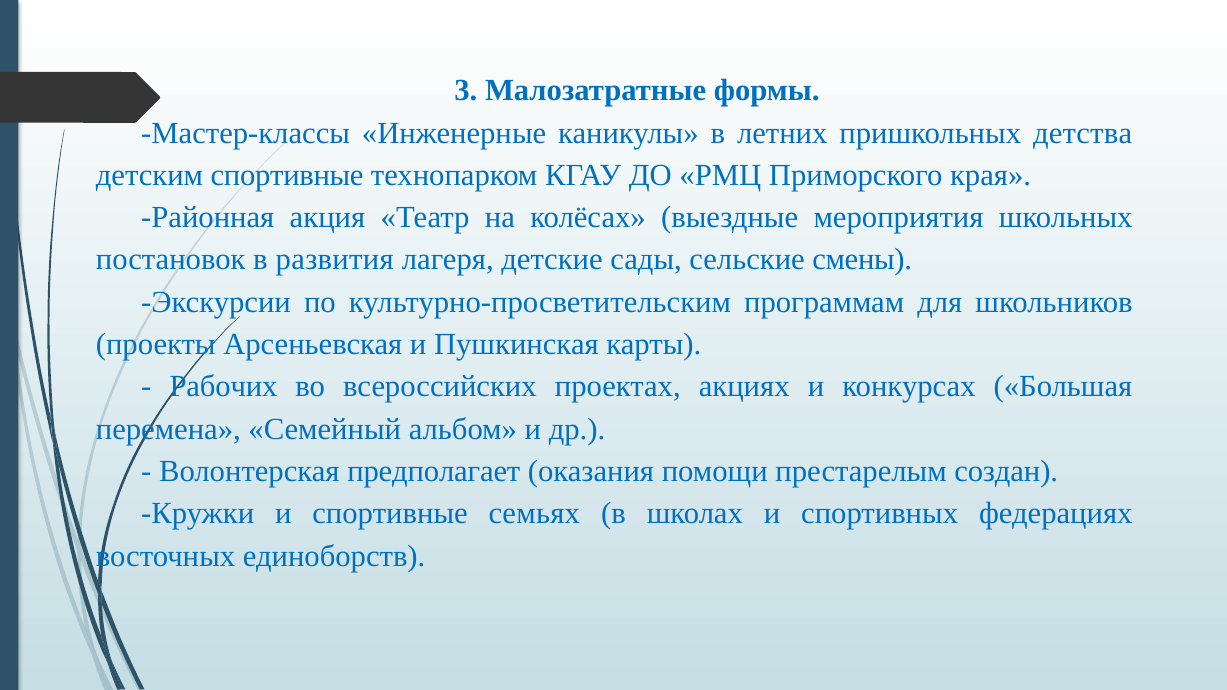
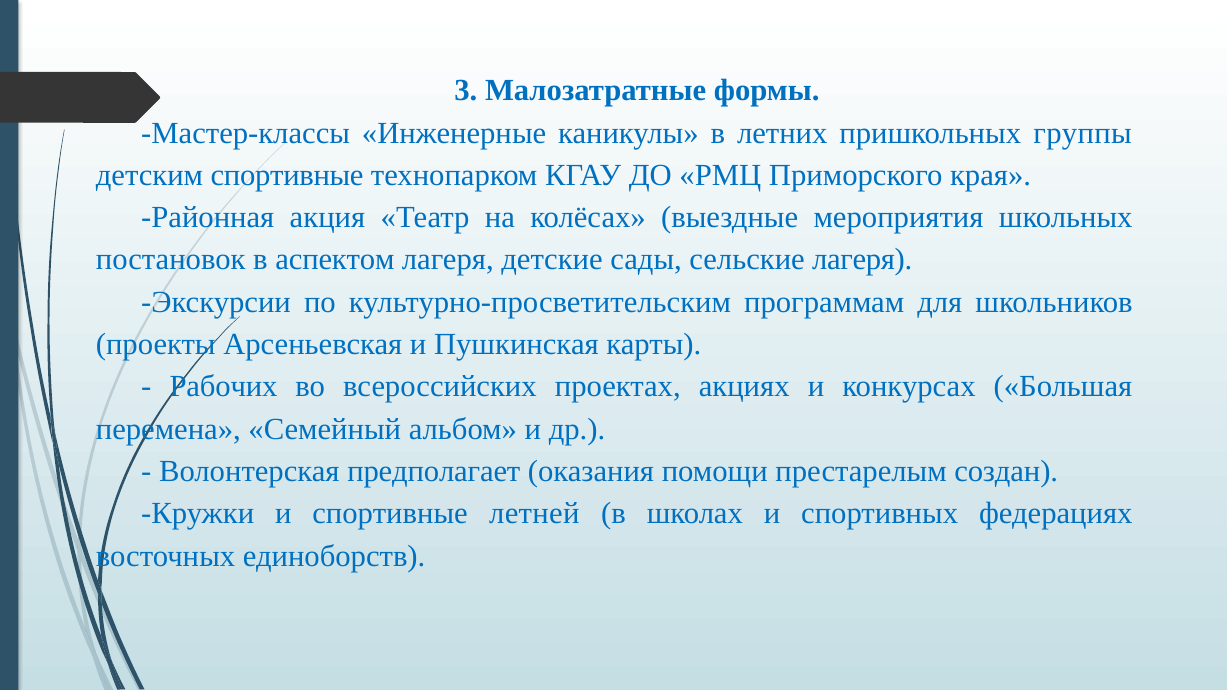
детства: детства -> группы
развития: развития -> аспектом
сельские смены: смены -> лагеря
семьях: семьях -> летней
